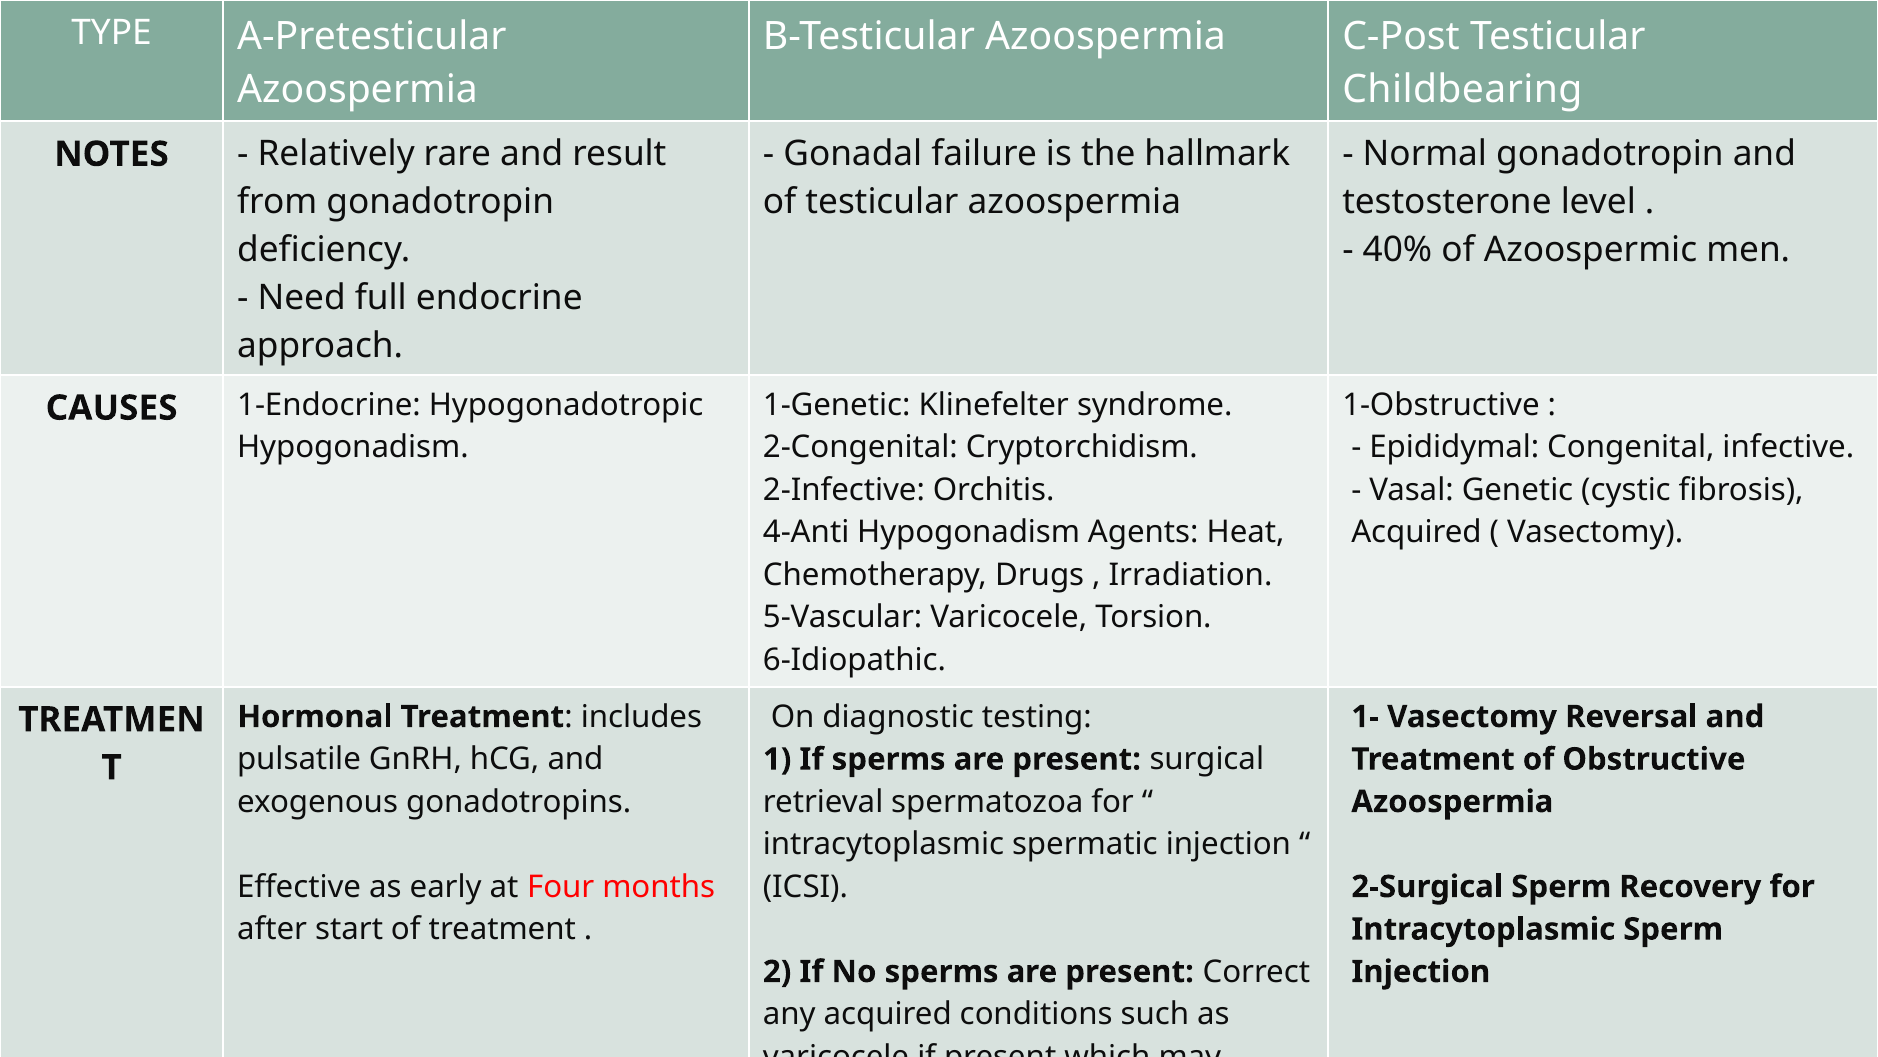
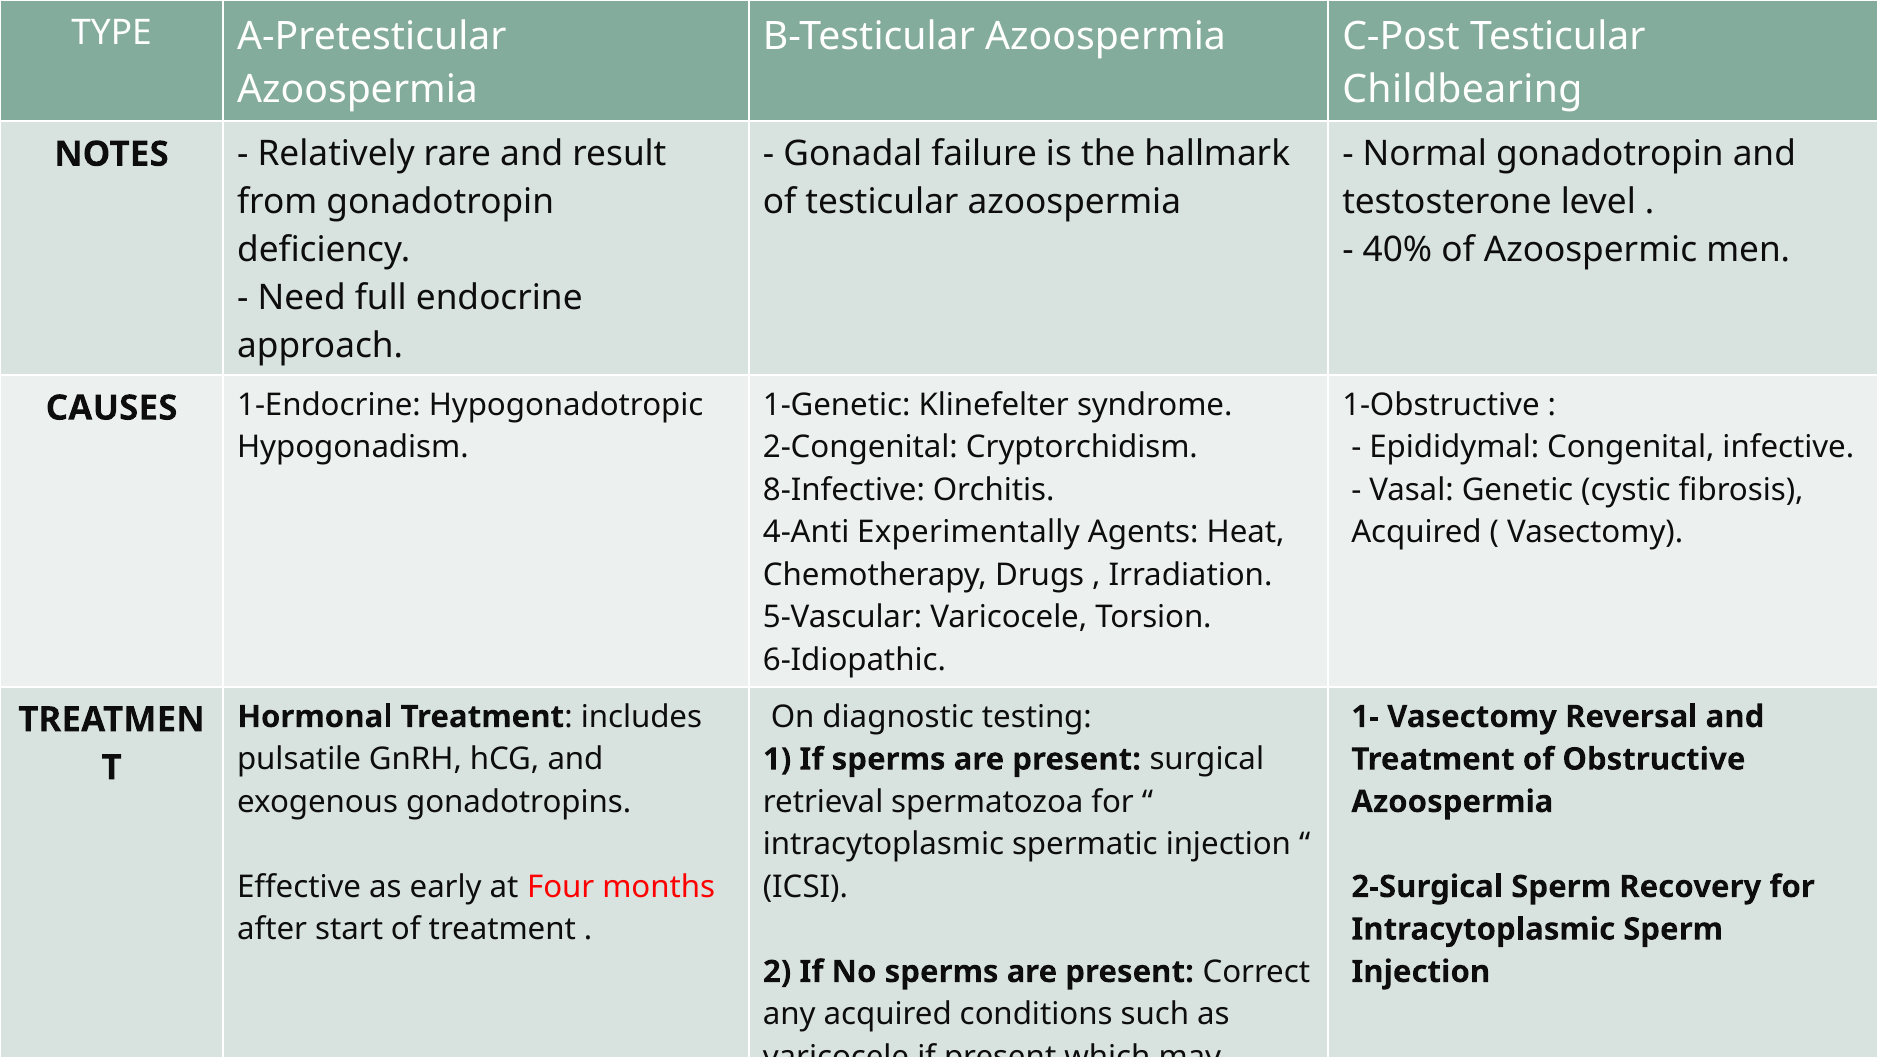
2-Infective: 2-Infective -> 8-Infective
4-Anti Hypogonadism: Hypogonadism -> Experimentally
